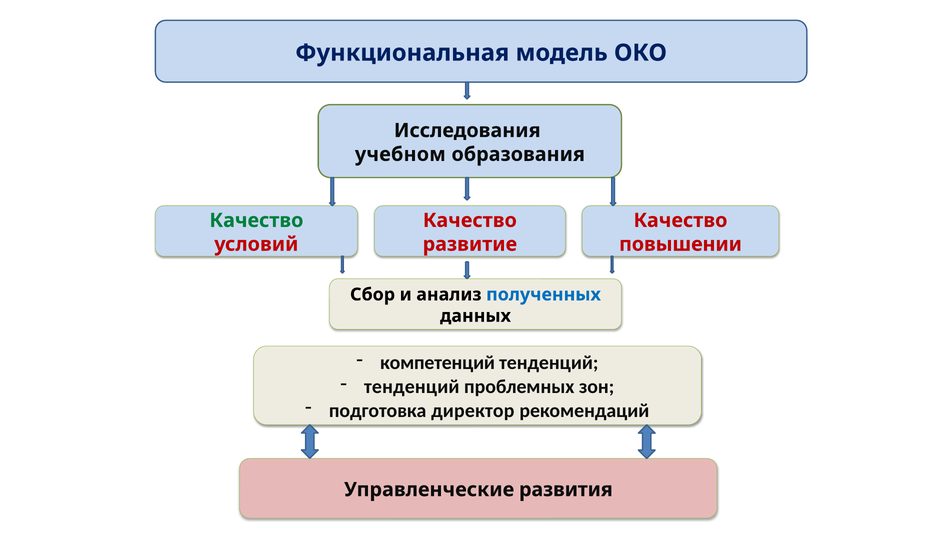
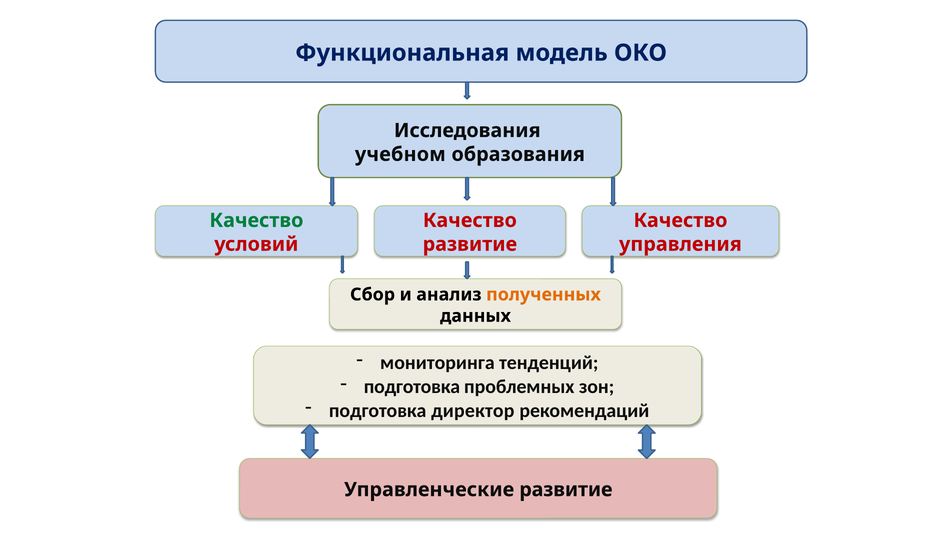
повышении: повышении -> управления
полученных colour: blue -> orange
компетенций: компетенций -> мониторинга
тенденций at (412, 387): тенденций -> подготовка
Управленческие развития: развития -> развитие
